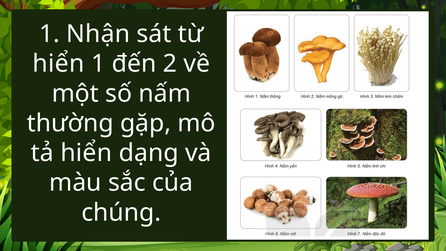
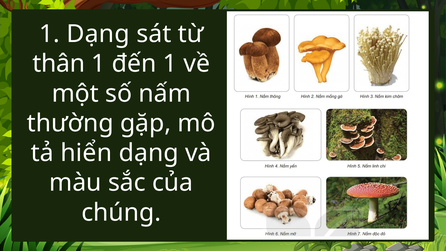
1 Nhận: Nhận -> Dạng
hiển at (59, 64): hiển -> thân
đến 2: 2 -> 1
